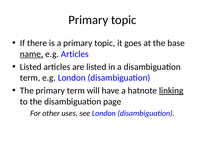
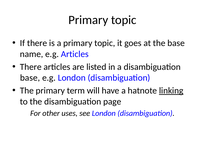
name underline: present -> none
Listed at (31, 67): Listed -> There
term at (30, 78): term -> base
